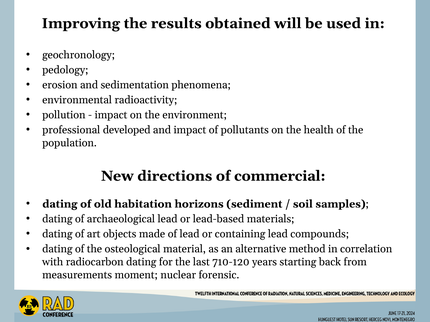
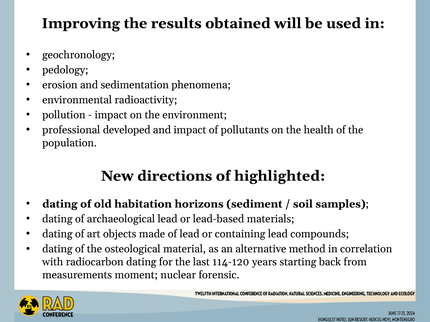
commercial: commercial -> highlighted
710-120: 710-120 -> 114-120
